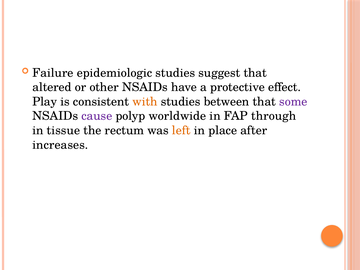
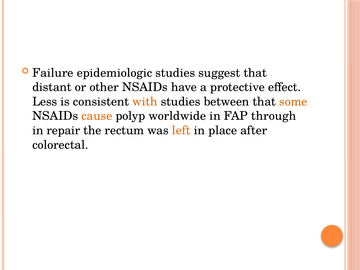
altered: altered -> distant
Play: Play -> Less
some colour: purple -> orange
cause colour: purple -> orange
tissue: tissue -> repair
increases: increases -> colorectal
